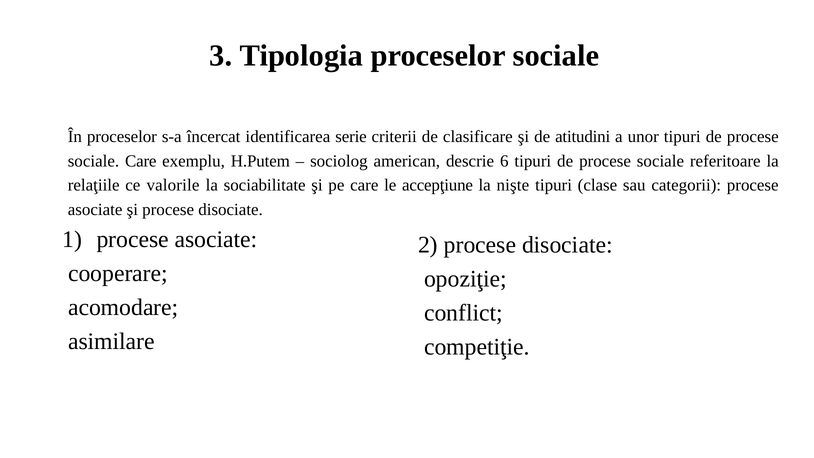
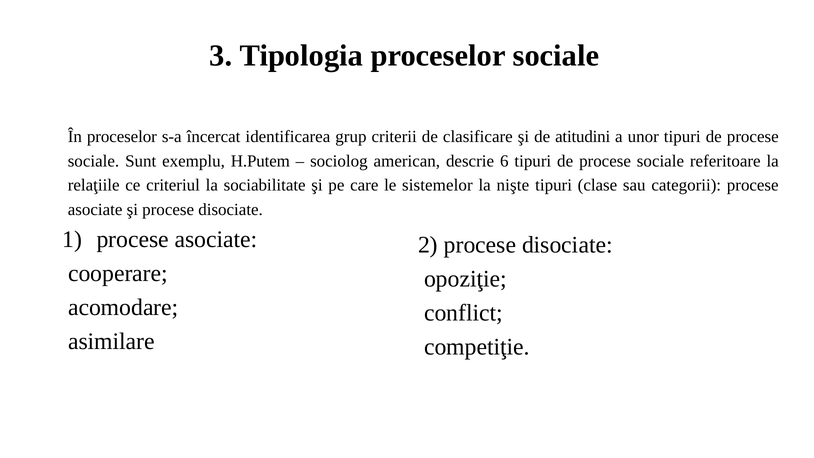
serie: serie -> grup
sociale Care: Care -> Sunt
valorile: valorile -> criteriul
accepţiune: accepţiune -> sistemelor
